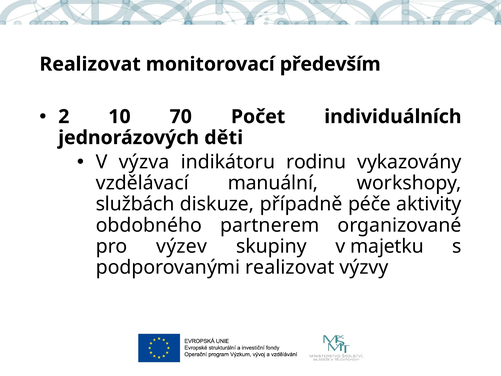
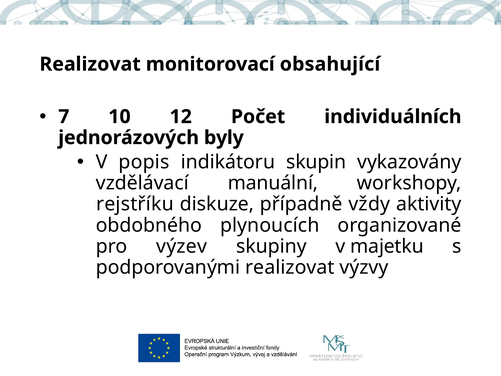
především: především -> obsahující
2: 2 -> 7
70: 70 -> 12
děti: děti -> byly
výzva: výzva -> popis
rodinu: rodinu -> skupin
službách: službách -> rejstříku
péče: péče -> vždy
partnerem: partnerem -> plynoucích
